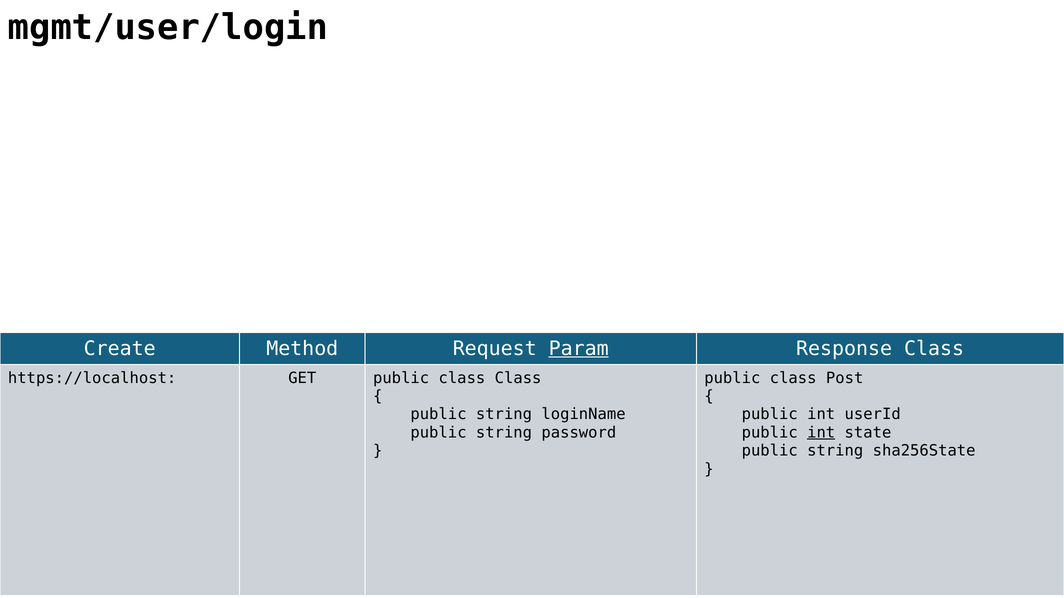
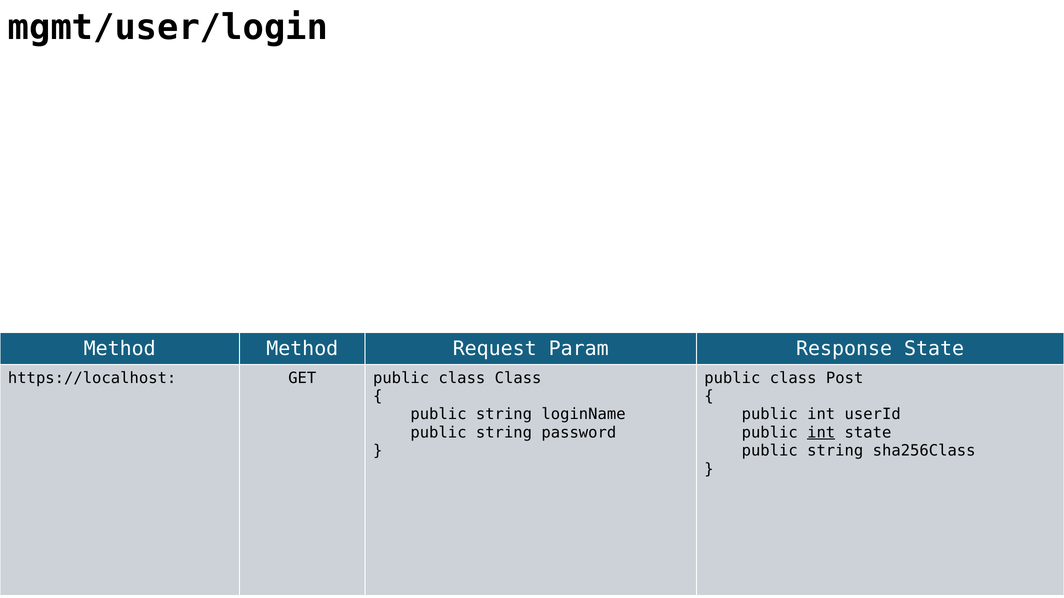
Create at (120, 349): Create -> Method
Param underline: present -> none
Response Class: Class -> State
sha256State: sha256State -> sha256Class
